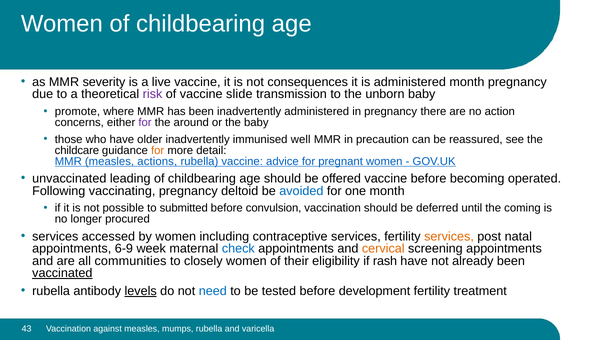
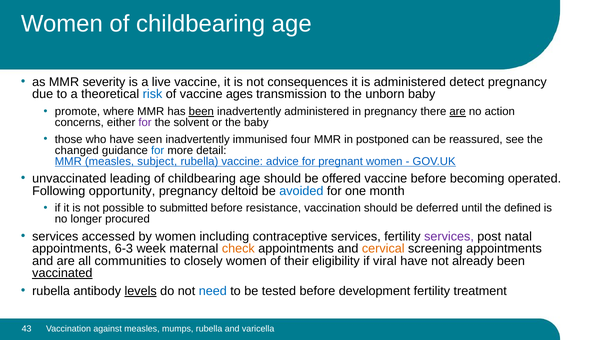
administered month: month -> detect
risk colour: purple -> blue
slide: slide -> ages
been at (201, 112) underline: none -> present
are at (458, 112) underline: none -> present
around: around -> solvent
older: older -> seen
well: well -> four
precaution: precaution -> postponed
childcare: childcare -> changed
for at (158, 150) colour: orange -> blue
actions: actions -> subject
vaccinating: vaccinating -> opportunity
convulsion: convulsion -> resistance
coming: coming -> defined
services at (449, 236) colour: orange -> purple
6-9: 6-9 -> 6-3
check colour: blue -> orange
rash: rash -> viral
